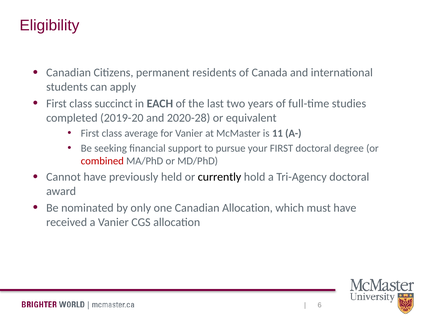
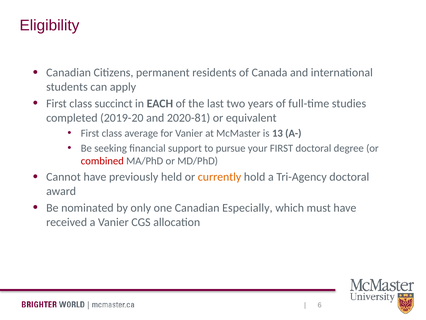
2020-28: 2020-28 -> 2020-81
11: 11 -> 13
currently colour: black -> orange
Canadian Allocation: Allocation -> Especially
